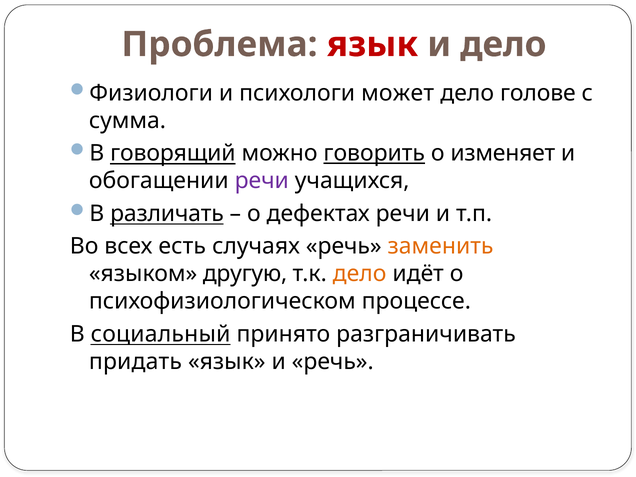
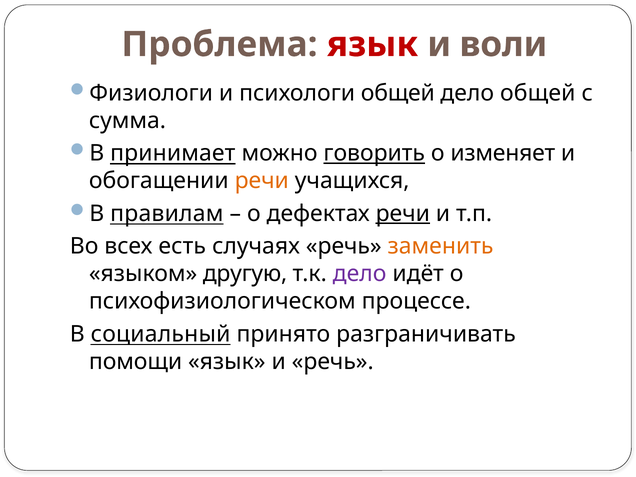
и дело: дело -> воли
психологи может: может -> общей
дело голове: голове -> общей
говорящий: говорящий -> принимает
речи at (262, 181) colour: purple -> orange
различать: различать -> правилам
речи at (403, 213) underline: none -> present
дело at (360, 274) colour: orange -> purple
придать: придать -> помощи
